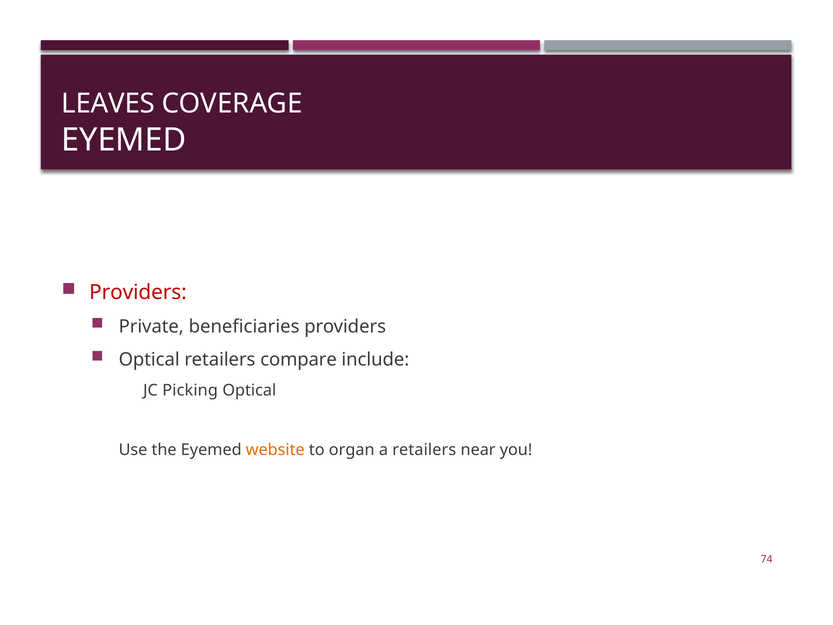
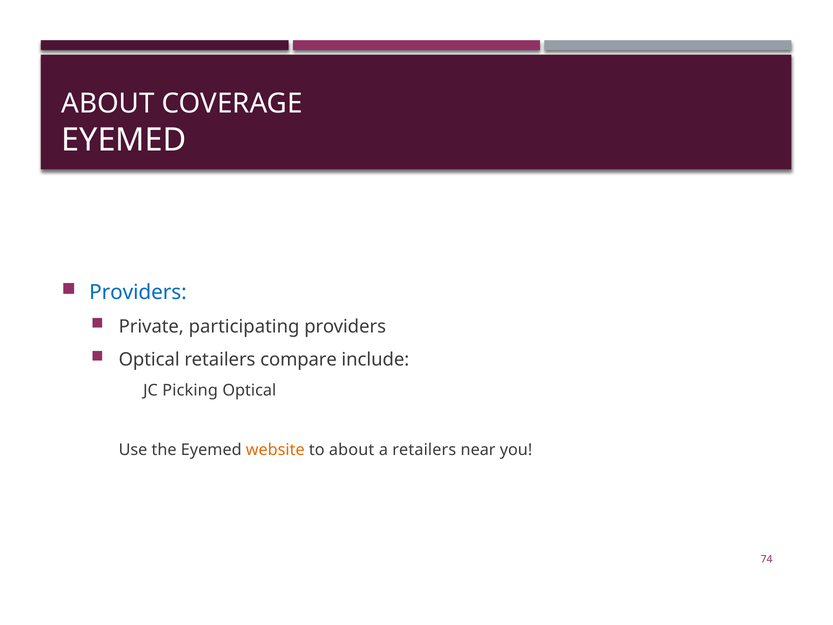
LEAVES at (108, 104): LEAVES -> ABOUT
Providers at (138, 292) colour: red -> blue
beneficiaries: beneficiaries -> participating
to organ: organ -> about
